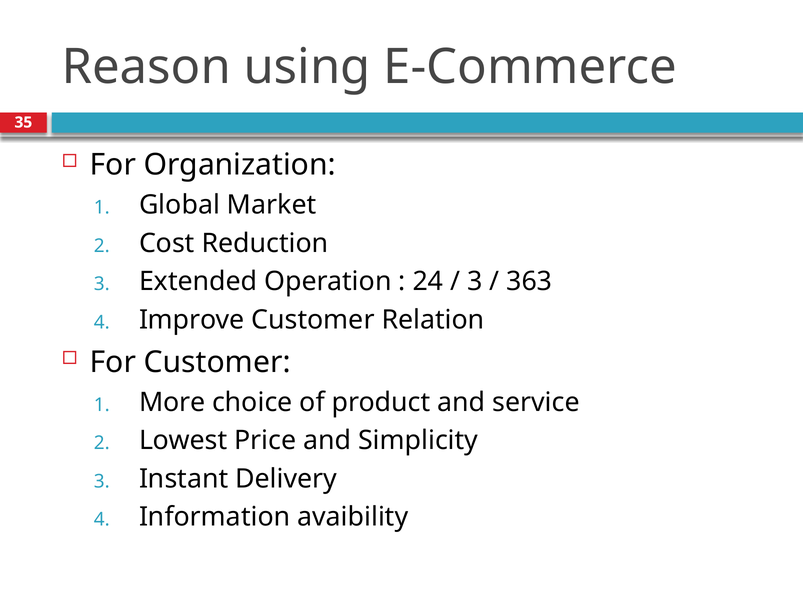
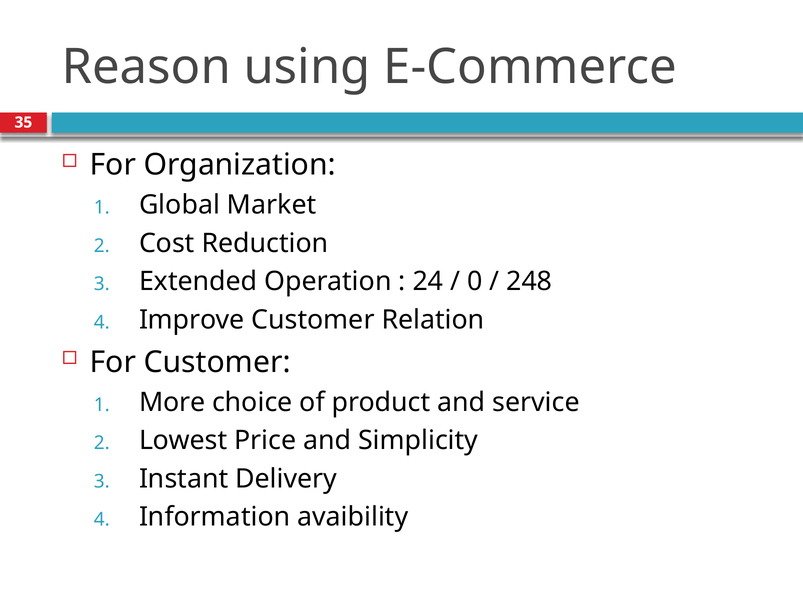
3 at (475, 281): 3 -> 0
363: 363 -> 248
